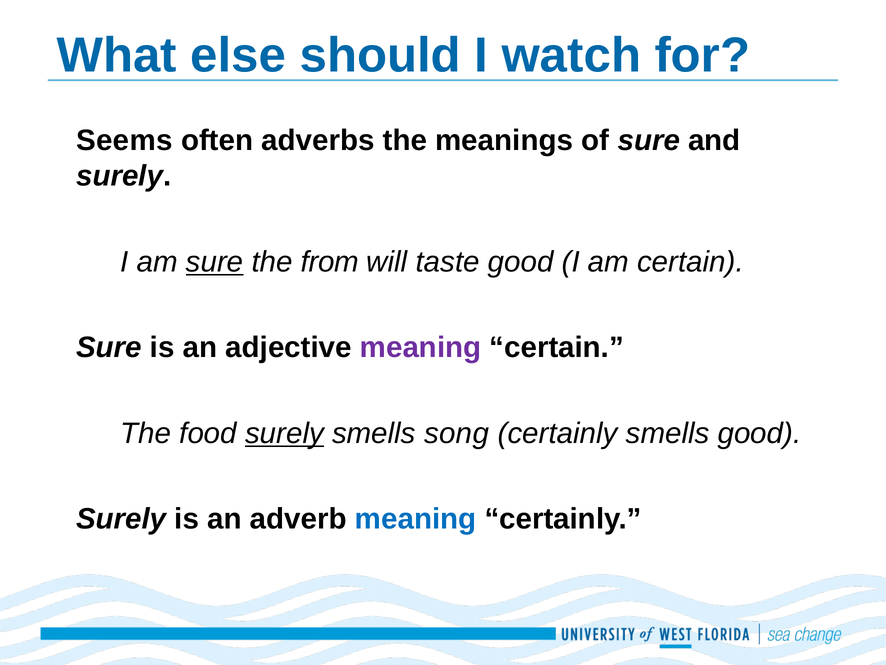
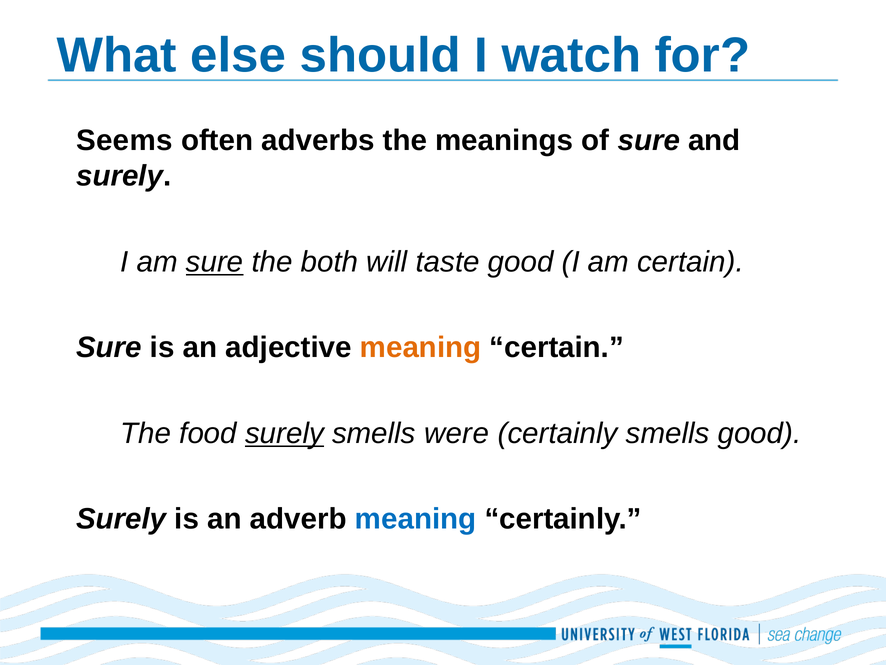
from: from -> both
meaning at (421, 347) colour: purple -> orange
song: song -> were
